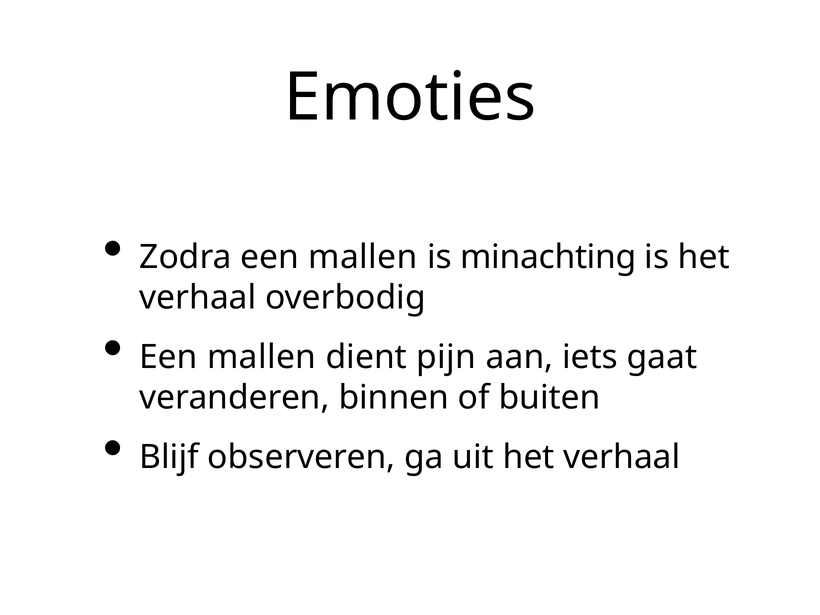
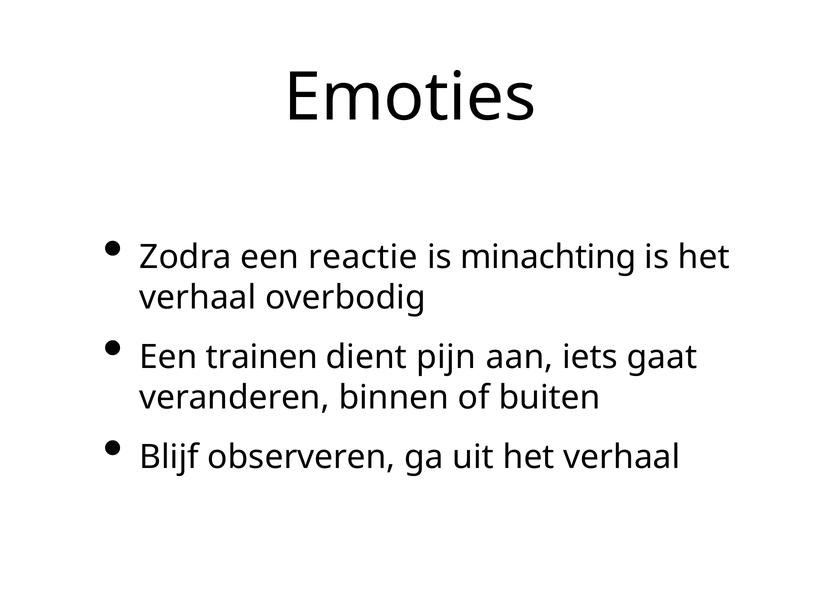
Zodra een mallen: mallen -> reactie
mallen at (262, 357): mallen -> trainen
